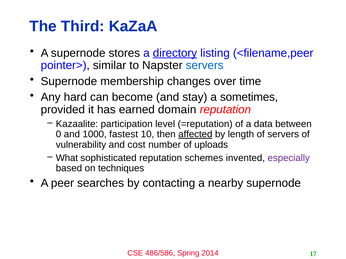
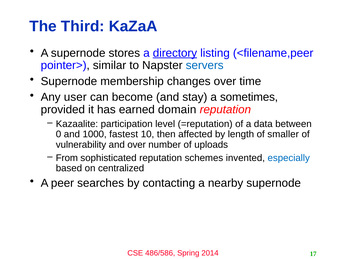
hard: hard -> user
affected underline: present -> none
of servers: servers -> smaller
and cost: cost -> over
What: What -> From
especially colour: purple -> blue
techniques: techniques -> centralized
